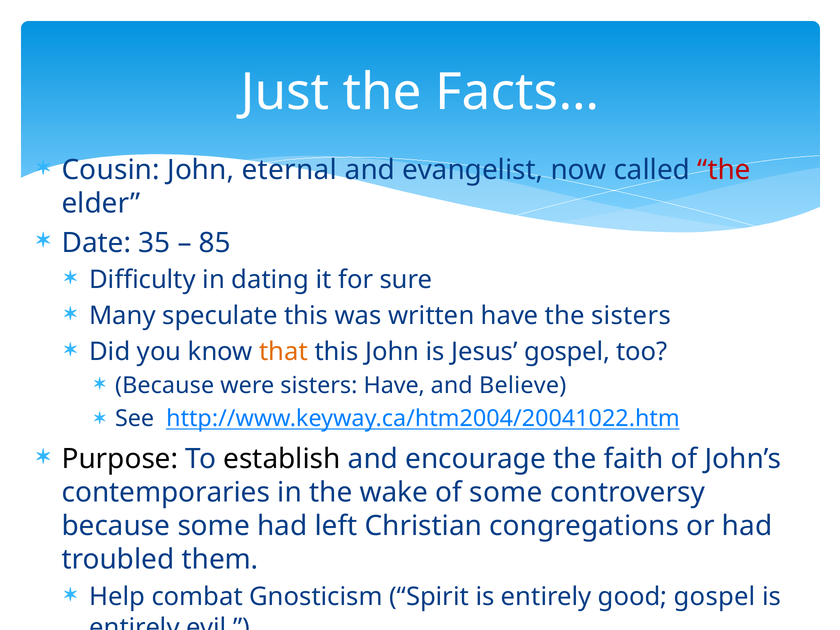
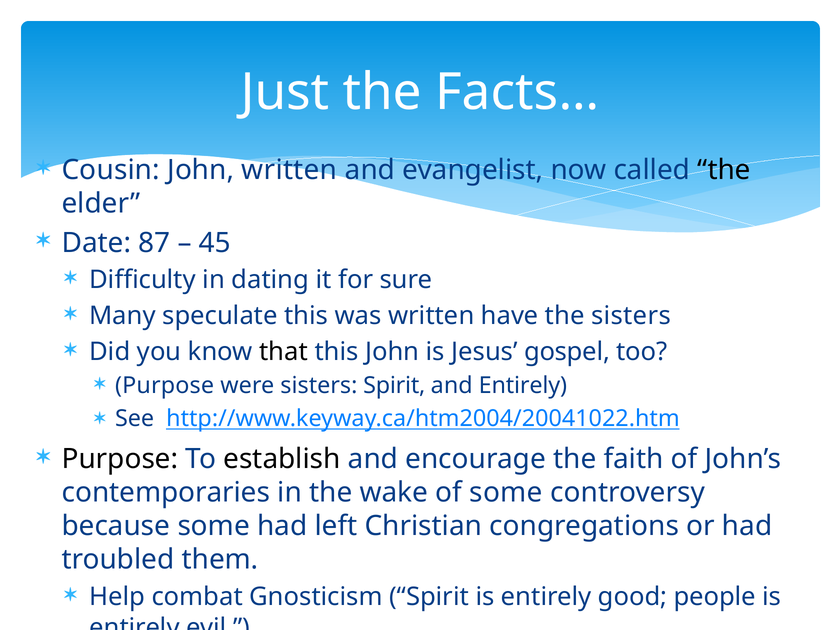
John eternal: eternal -> written
the at (724, 170) colour: red -> black
35: 35 -> 87
85: 85 -> 45
that colour: orange -> black
Because at (165, 386): Because -> Purpose
sisters Have: Have -> Spirit
and Believe: Believe -> Entirely
good gospel: gospel -> people
